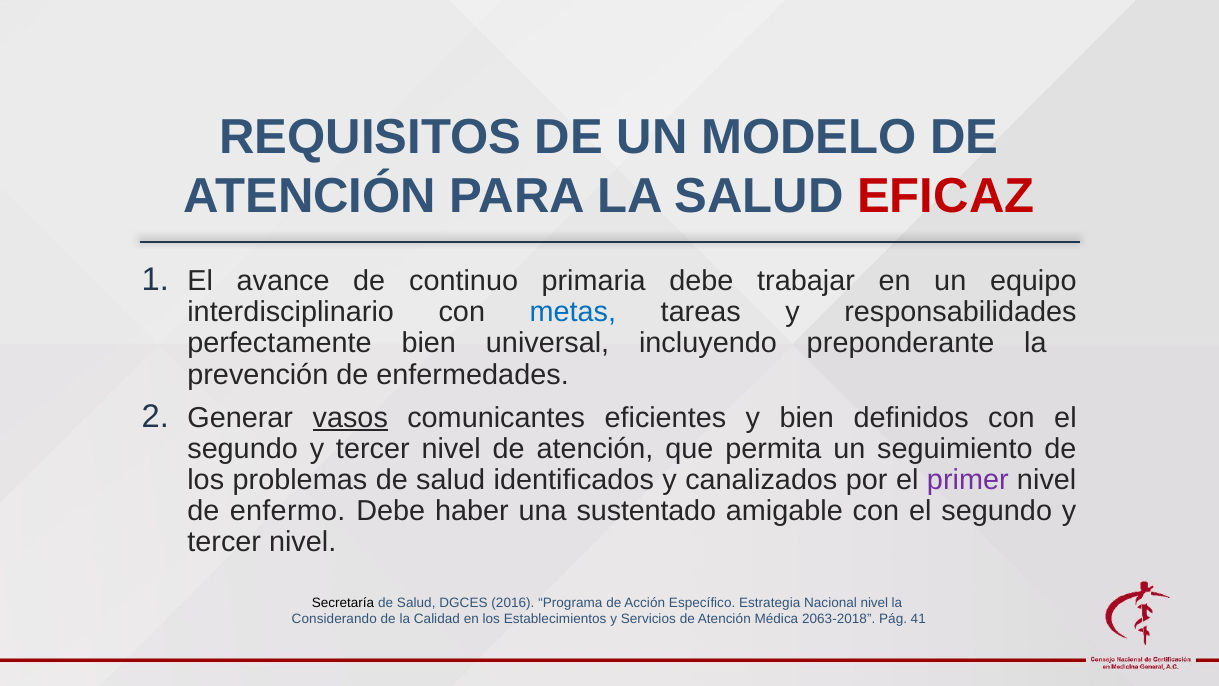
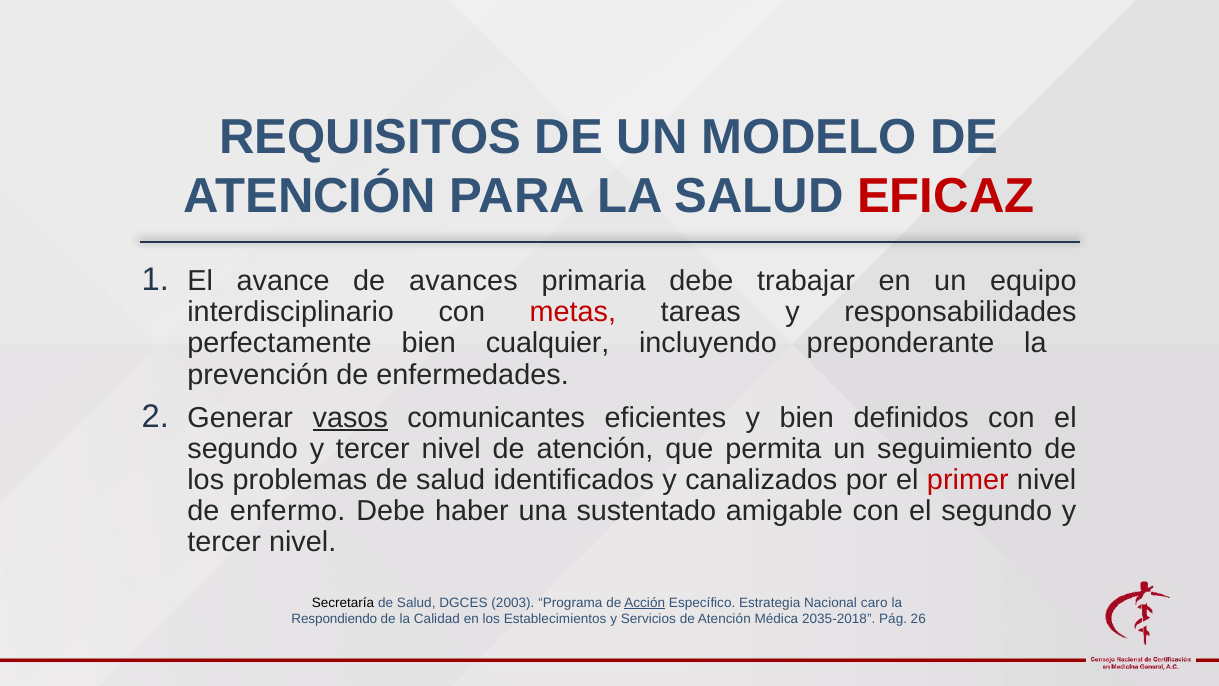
continuo: continuo -> avances
metas colour: blue -> red
universal: universal -> cualquier
primer colour: purple -> red
2016: 2016 -> 2003
Acción underline: none -> present
Nacional nivel: nivel -> caro
Considerando: Considerando -> Respondiendo
2063-2018: 2063-2018 -> 2035-2018
41: 41 -> 26
